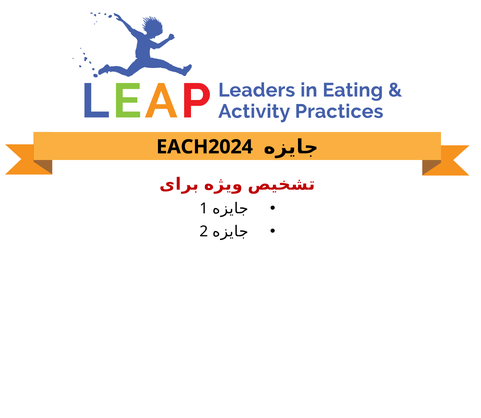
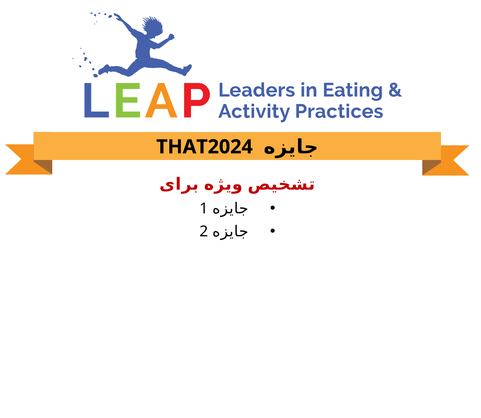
EACH2024: EACH2024 -> THAT2024
